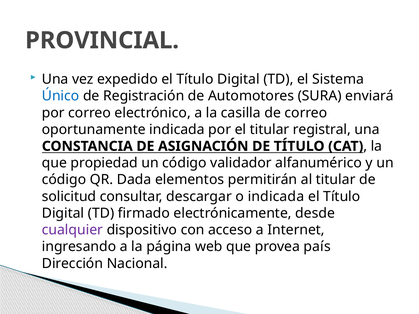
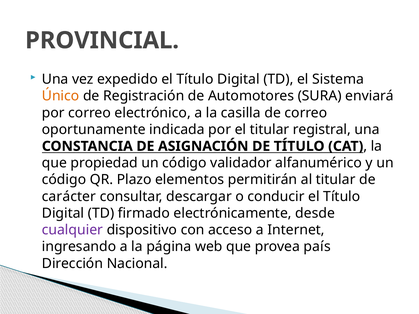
Único colour: blue -> orange
Dada: Dada -> Plazo
solicitud: solicitud -> carácter
o indicada: indicada -> conducir
